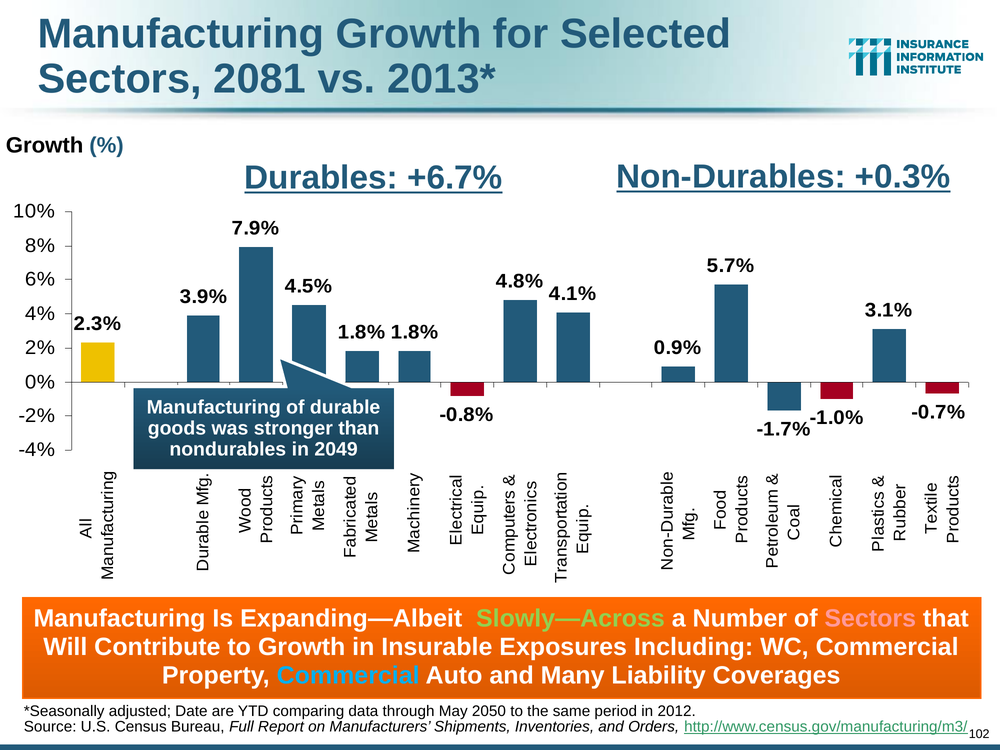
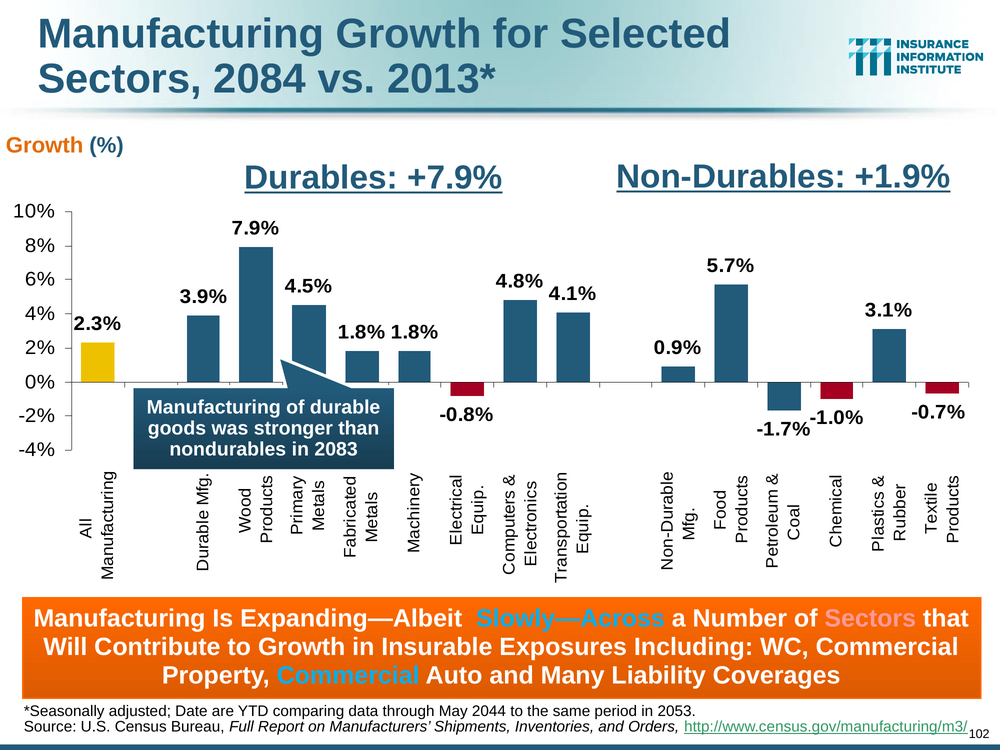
2081: 2081 -> 2084
Growth at (45, 146) colour: black -> orange
+6.7%: +6.7% -> +7.9%
+0.3%: +0.3% -> +1.9%
2049: 2049 -> 2083
Slowly—Across colour: light green -> light blue
2050: 2050 -> 2044
2012: 2012 -> 2053
